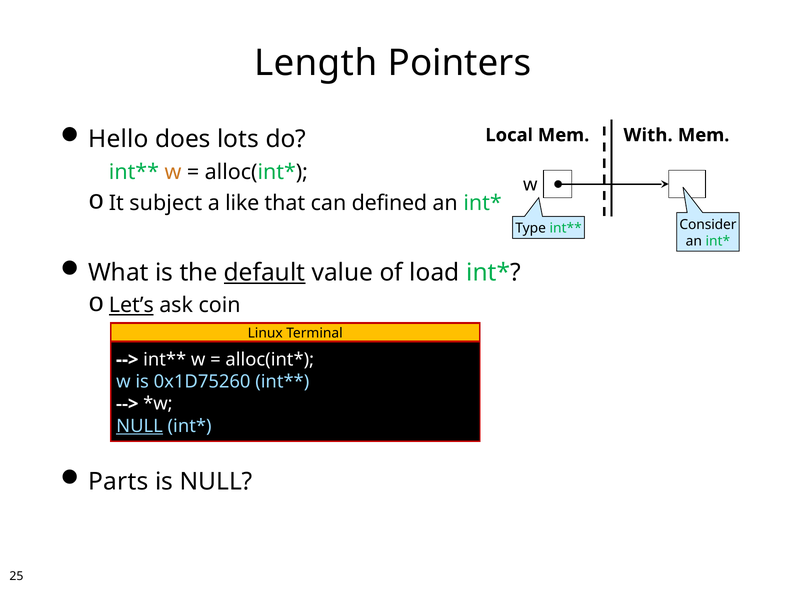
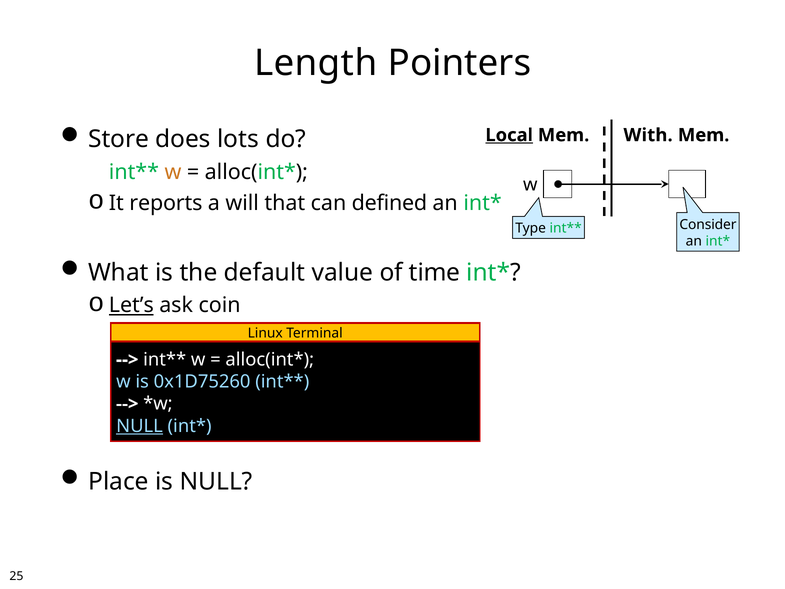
Hello: Hello -> Store
Local underline: none -> present
subject: subject -> reports
like: like -> will
default underline: present -> none
load: load -> time
Parts: Parts -> Place
